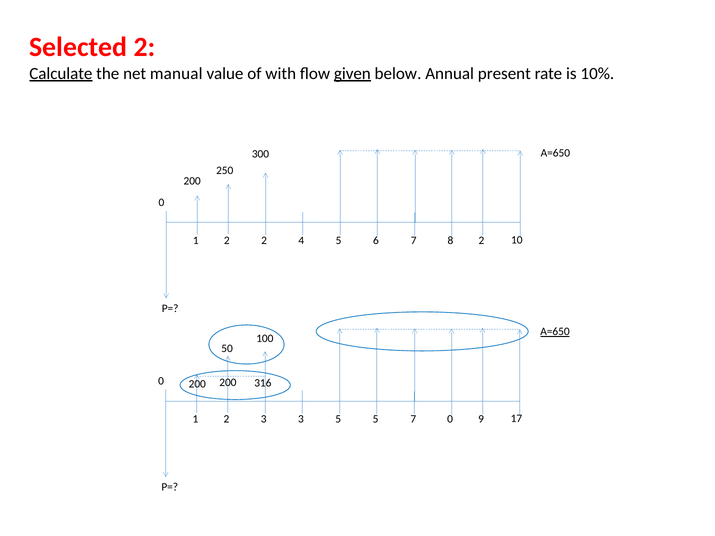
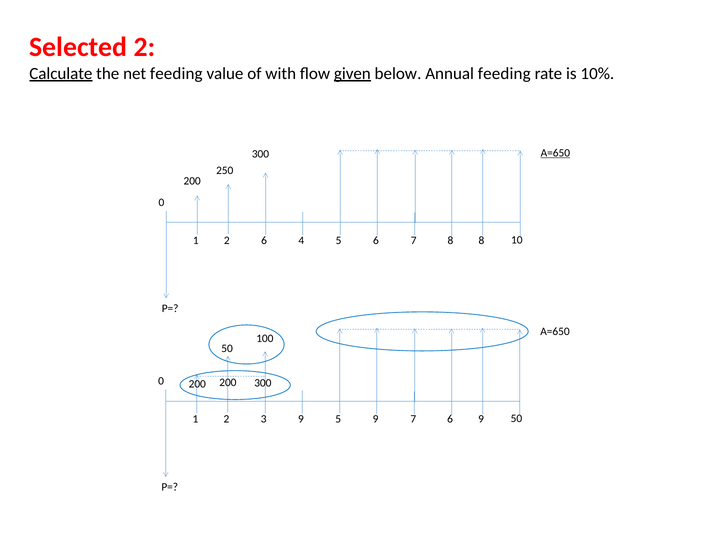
net manual: manual -> feeding
Annual present: present -> feeding
A=650 at (555, 153) underline: none -> present
2 2: 2 -> 6
8 2: 2 -> 8
A=650 at (555, 332) underline: present -> none
200 316: 316 -> 300
3 3: 3 -> 9
5 5: 5 -> 9
7 0: 0 -> 6
9 17: 17 -> 50
